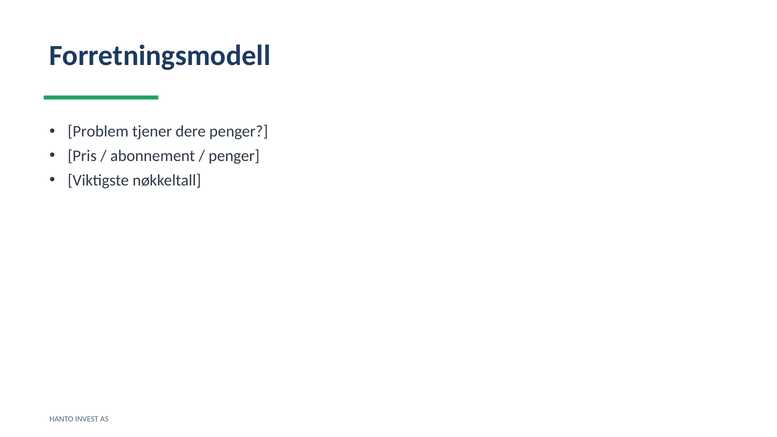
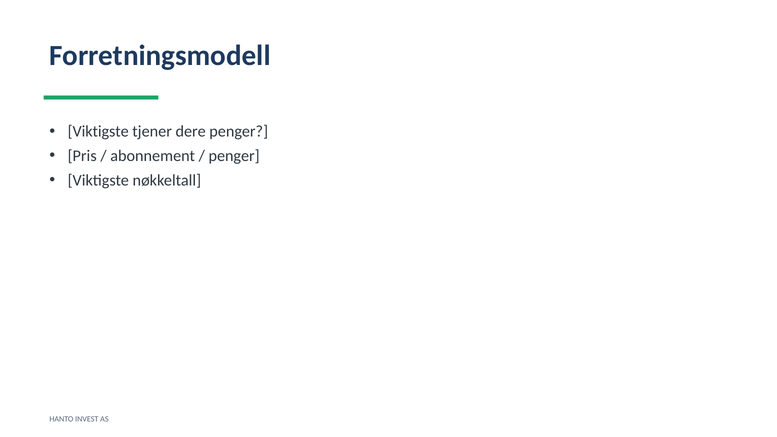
Problem at (98, 132): Problem -> Viktigste
